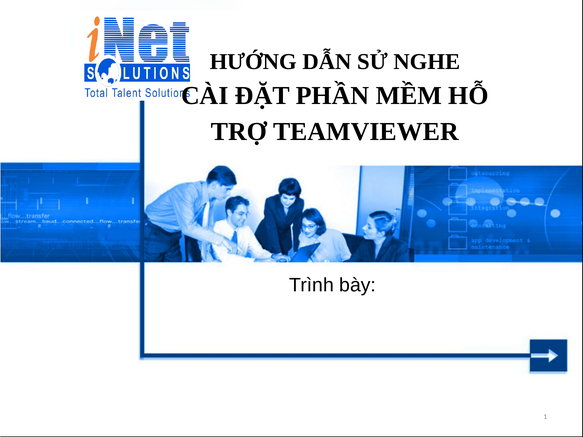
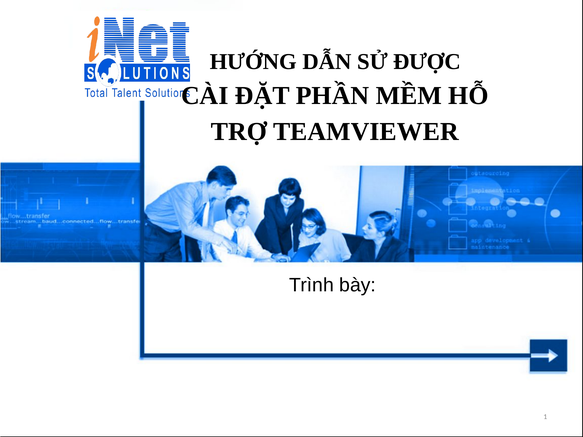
NGHE: NGHE -> ĐƯỢC
